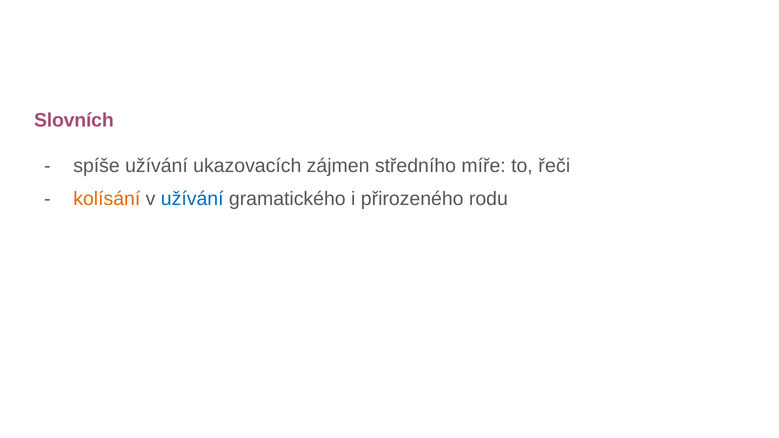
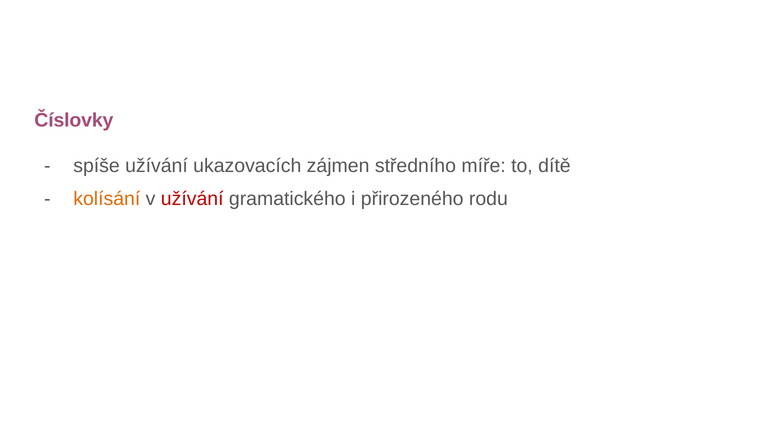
Slovních: Slovních -> Číslovky
řeči: řeči -> dítě
užívání at (192, 199) colour: blue -> red
